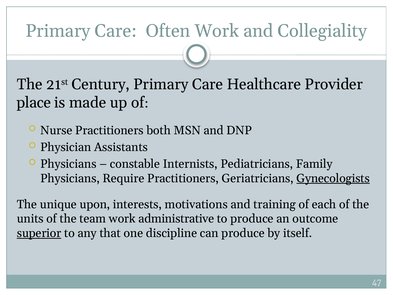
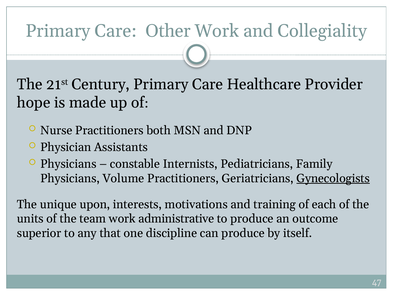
Often: Often -> Other
place: place -> hope
Require: Require -> Volume
superior underline: present -> none
